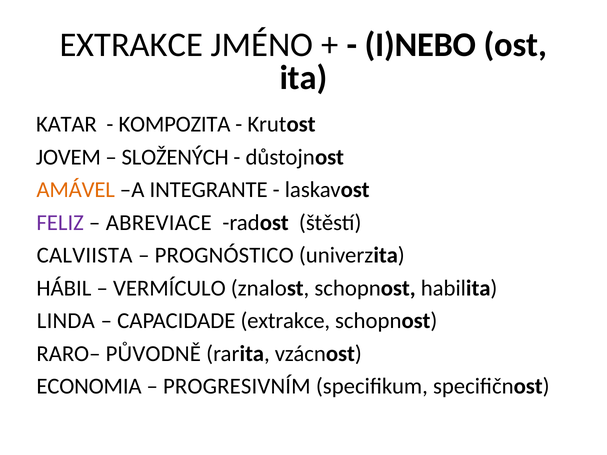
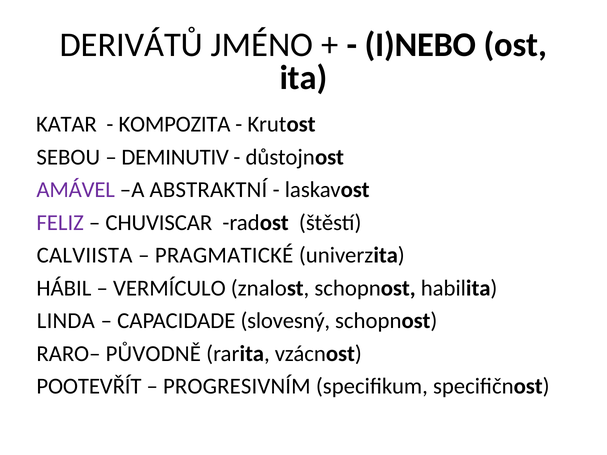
EXTRAKCE at (131, 45): EXTRAKCE -> DERIVÁTŮ
JOVEM: JOVEM -> SEBOU
SLOŽENÝCH: SLOŽENÝCH -> DEMINUTIV
AMÁVEL colour: orange -> purple
INTEGRANTE: INTEGRANTE -> ABSTRAKTNÍ
ABREVIACE: ABREVIACE -> CHUVISCAR
PROGNÓSTICO: PROGNÓSTICO -> PRAGMATICKÉ
CAPACIDADE extrakce: extrakce -> slovesný
ECONOMIA: ECONOMIA -> POOTEVŘÍT
